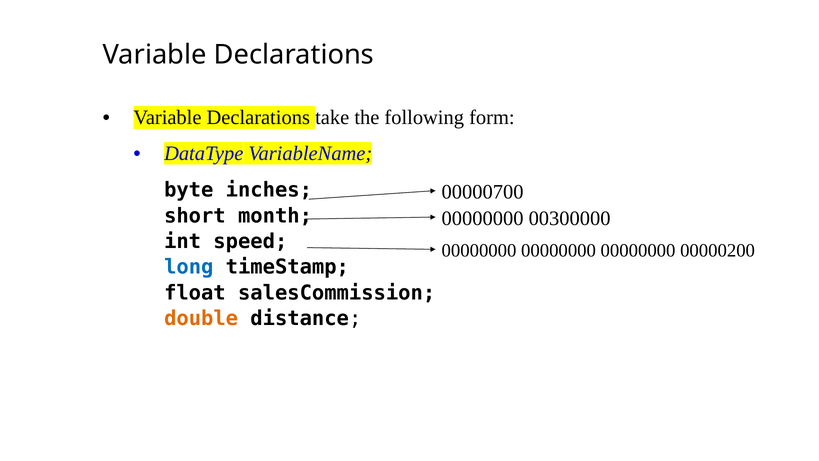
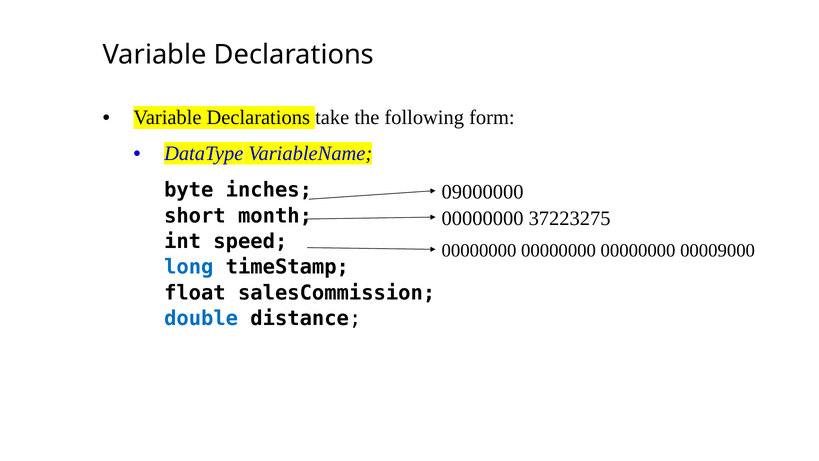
00000700: 00000700 -> 09000000
00300000: 00300000 -> 37223275
00000200: 00000200 -> 00009000
double colour: orange -> blue
